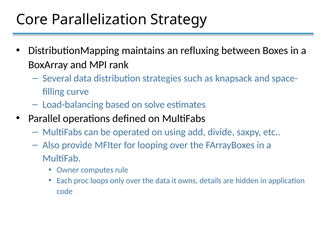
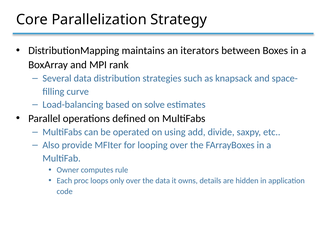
refluxing: refluxing -> iterators
